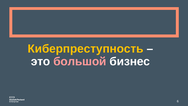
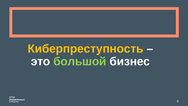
большой colour: pink -> light green
